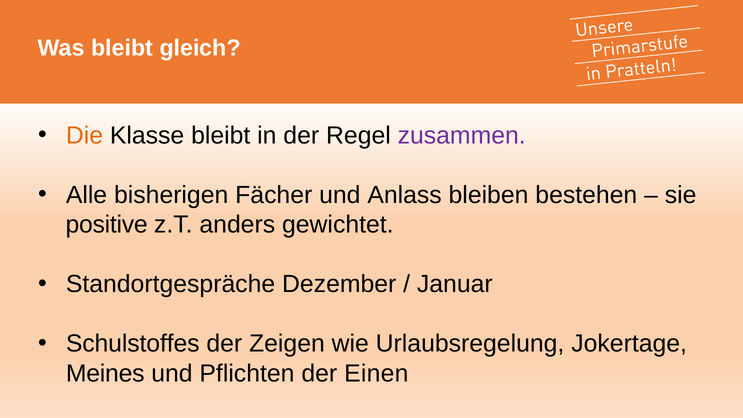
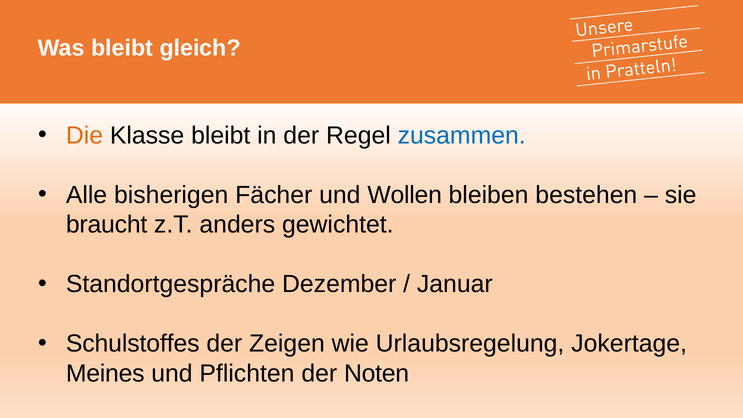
zusammen colour: purple -> blue
Anlass: Anlass -> Wollen
positive: positive -> braucht
Einen: Einen -> Noten
